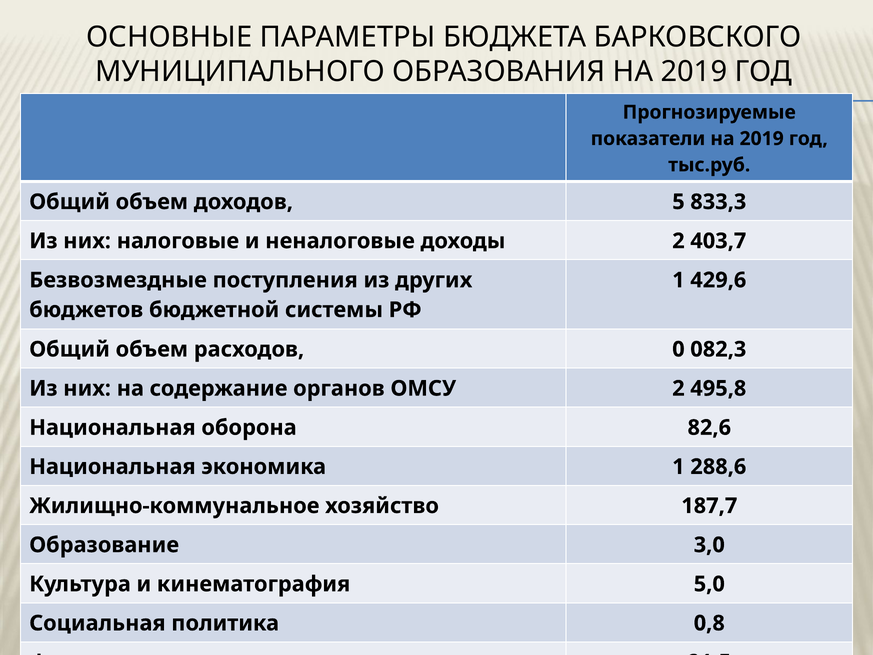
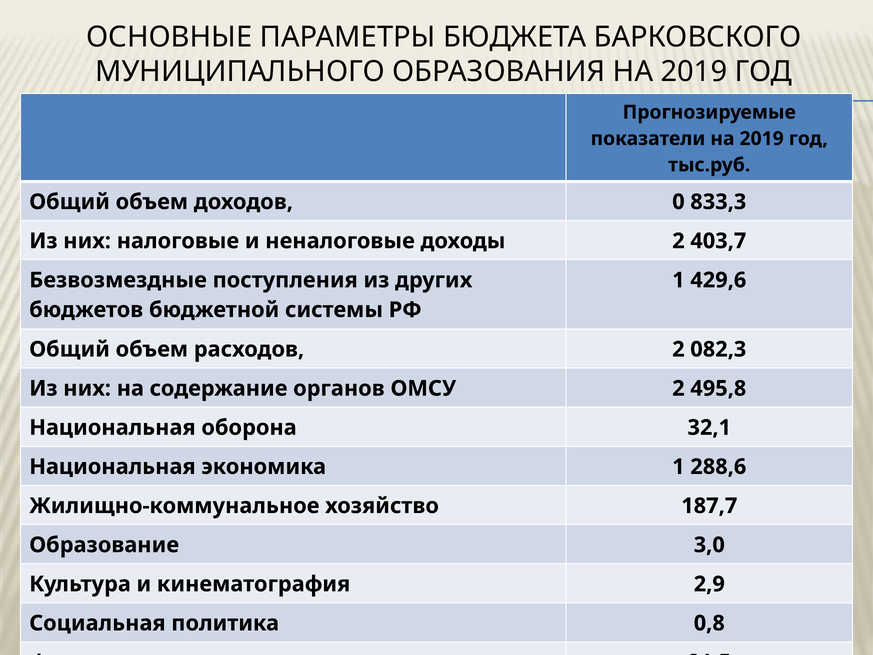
5: 5 -> 0
расходов 0: 0 -> 2
82,6: 82,6 -> 32,1
5,0: 5,0 -> 2,9
